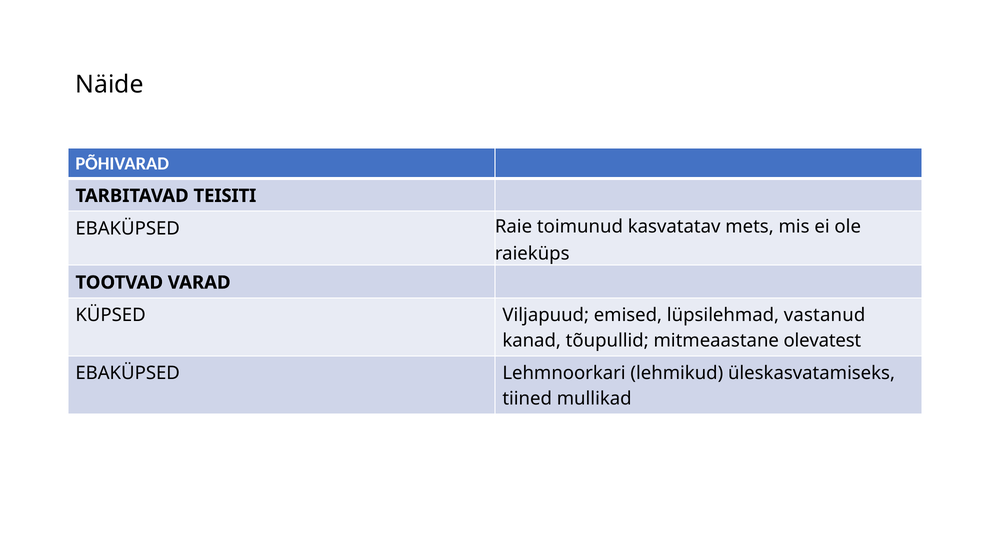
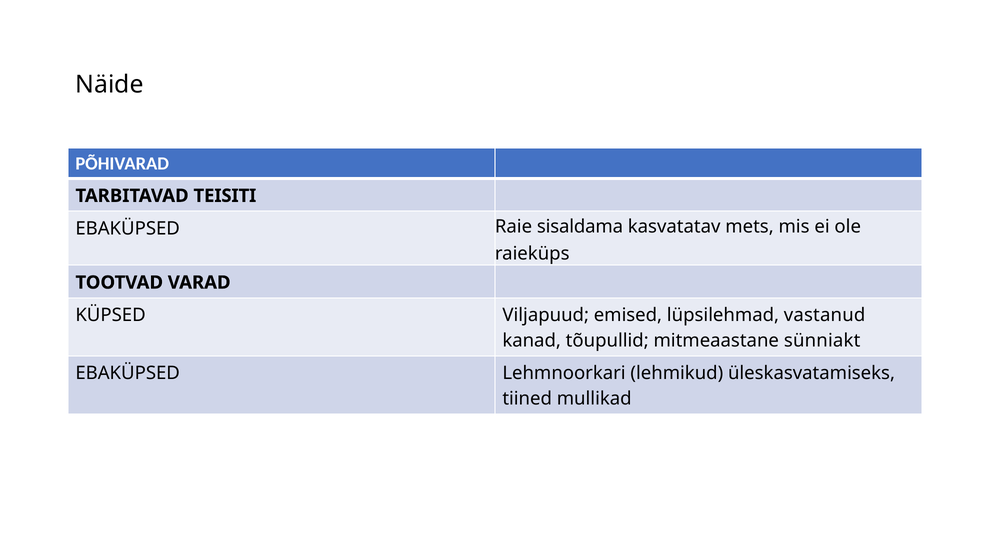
toimunud: toimunud -> sisaldama
olevatest: olevatest -> sünniakt
